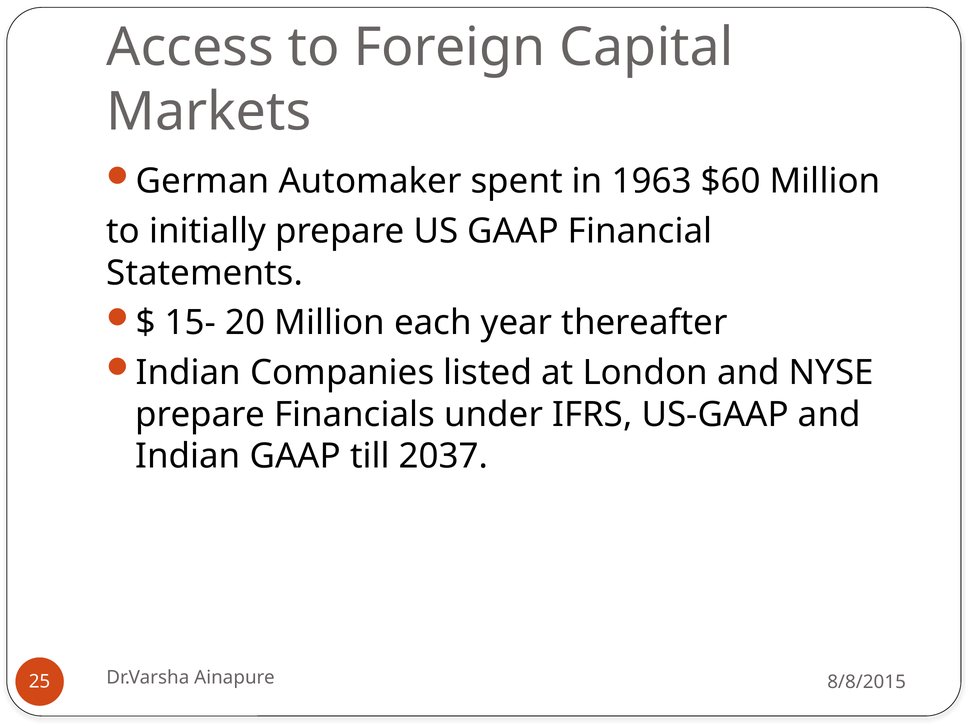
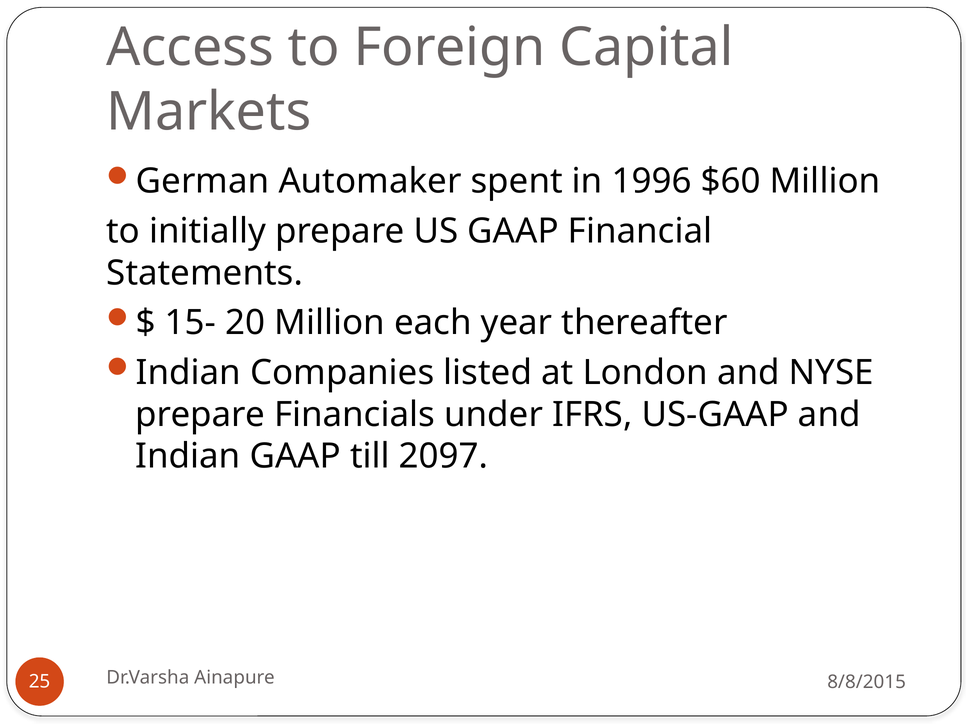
1963: 1963 -> 1996
2037: 2037 -> 2097
